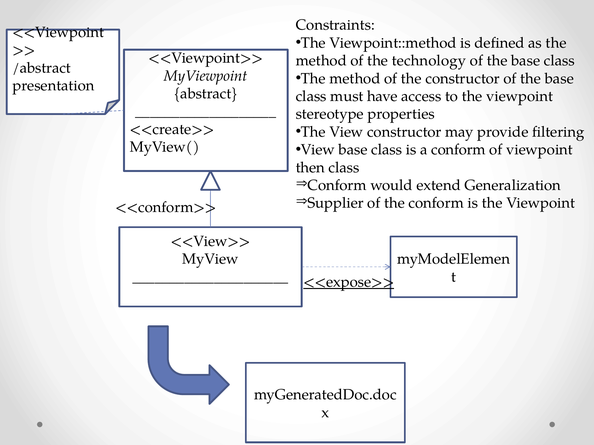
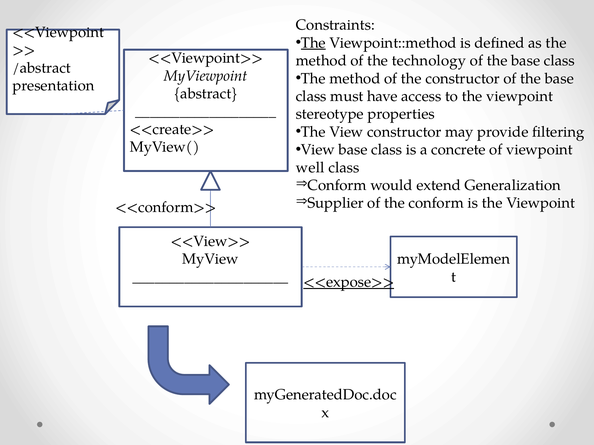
The at (313, 43) underline: none -> present
a conform: conform -> concrete
then: then -> well
